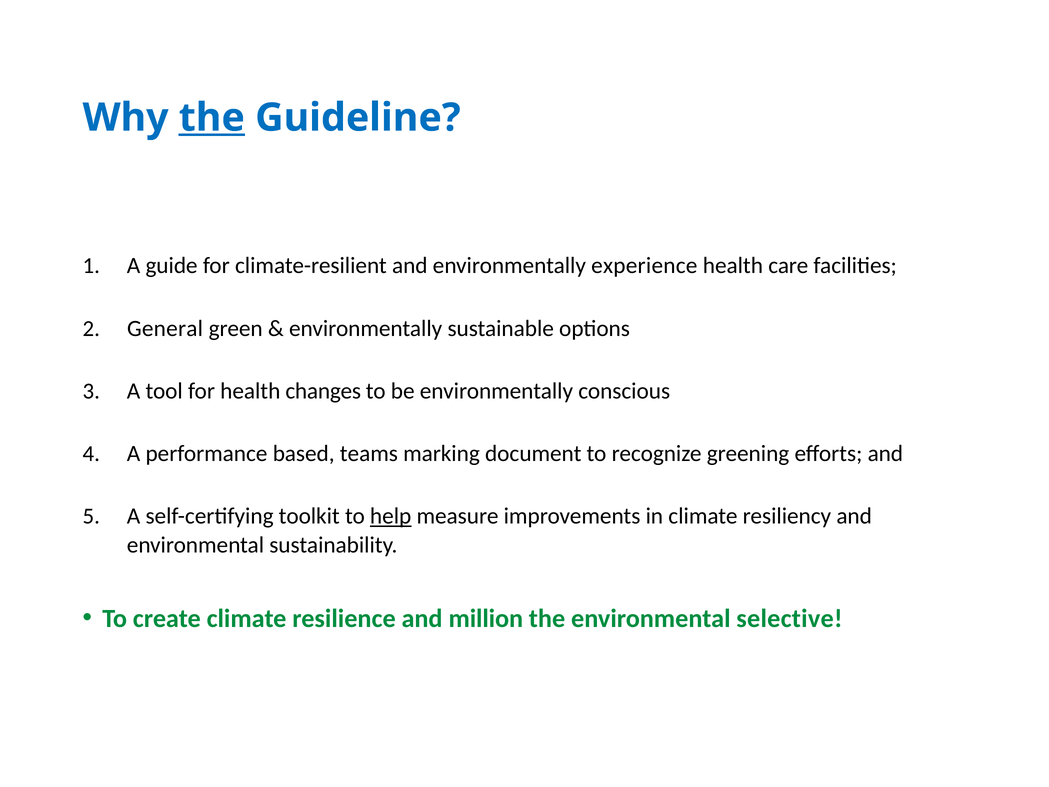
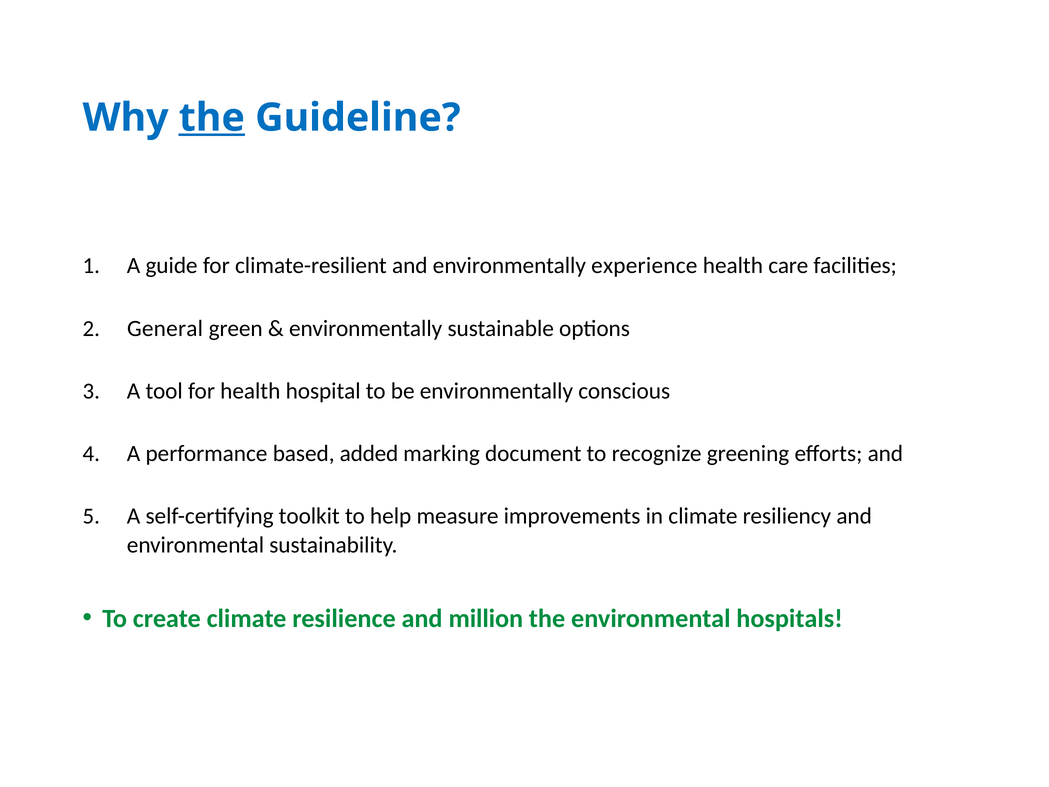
changes: changes -> hospital
teams: teams -> added
help underline: present -> none
selective: selective -> hospitals
